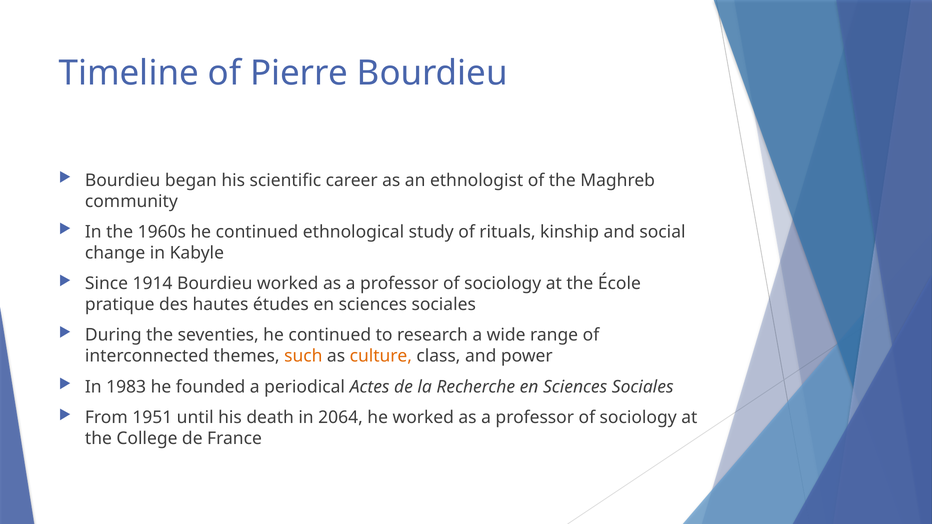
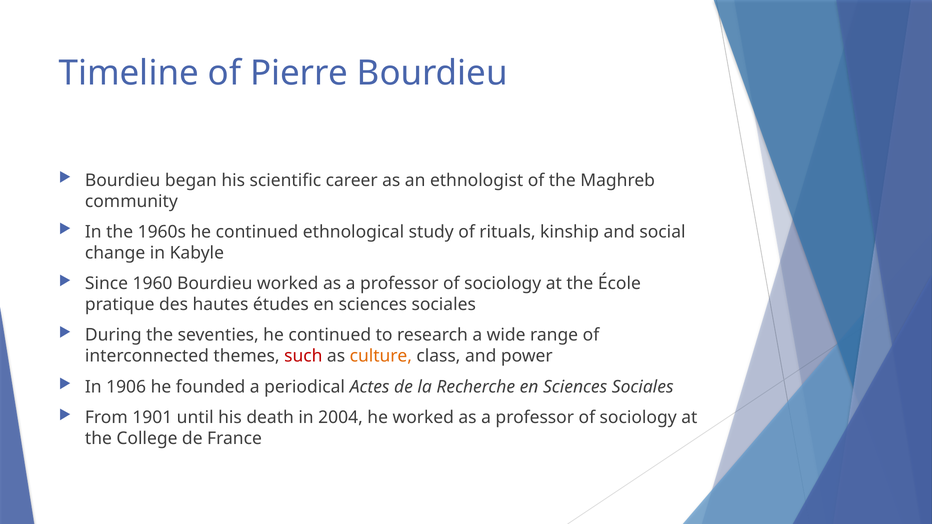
1914: 1914 -> 1960
such colour: orange -> red
1983: 1983 -> 1906
1951: 1951 -> 1901
2064: 2064 -> 2004
